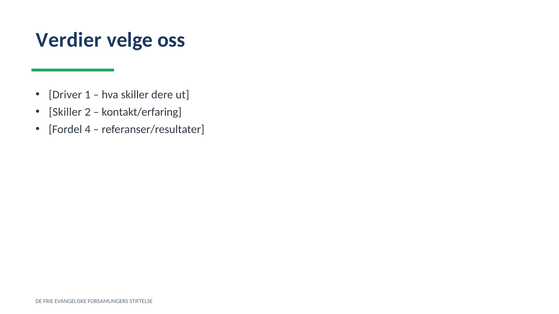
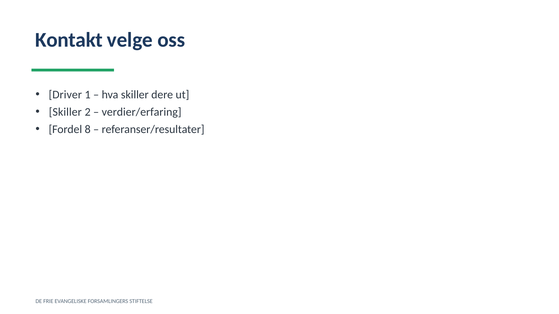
Verdier: Verdier -> Kontakt
kontakt/erfaring: kontakt/erfaring -> verdier/erfaring
4: 4 -> 8
